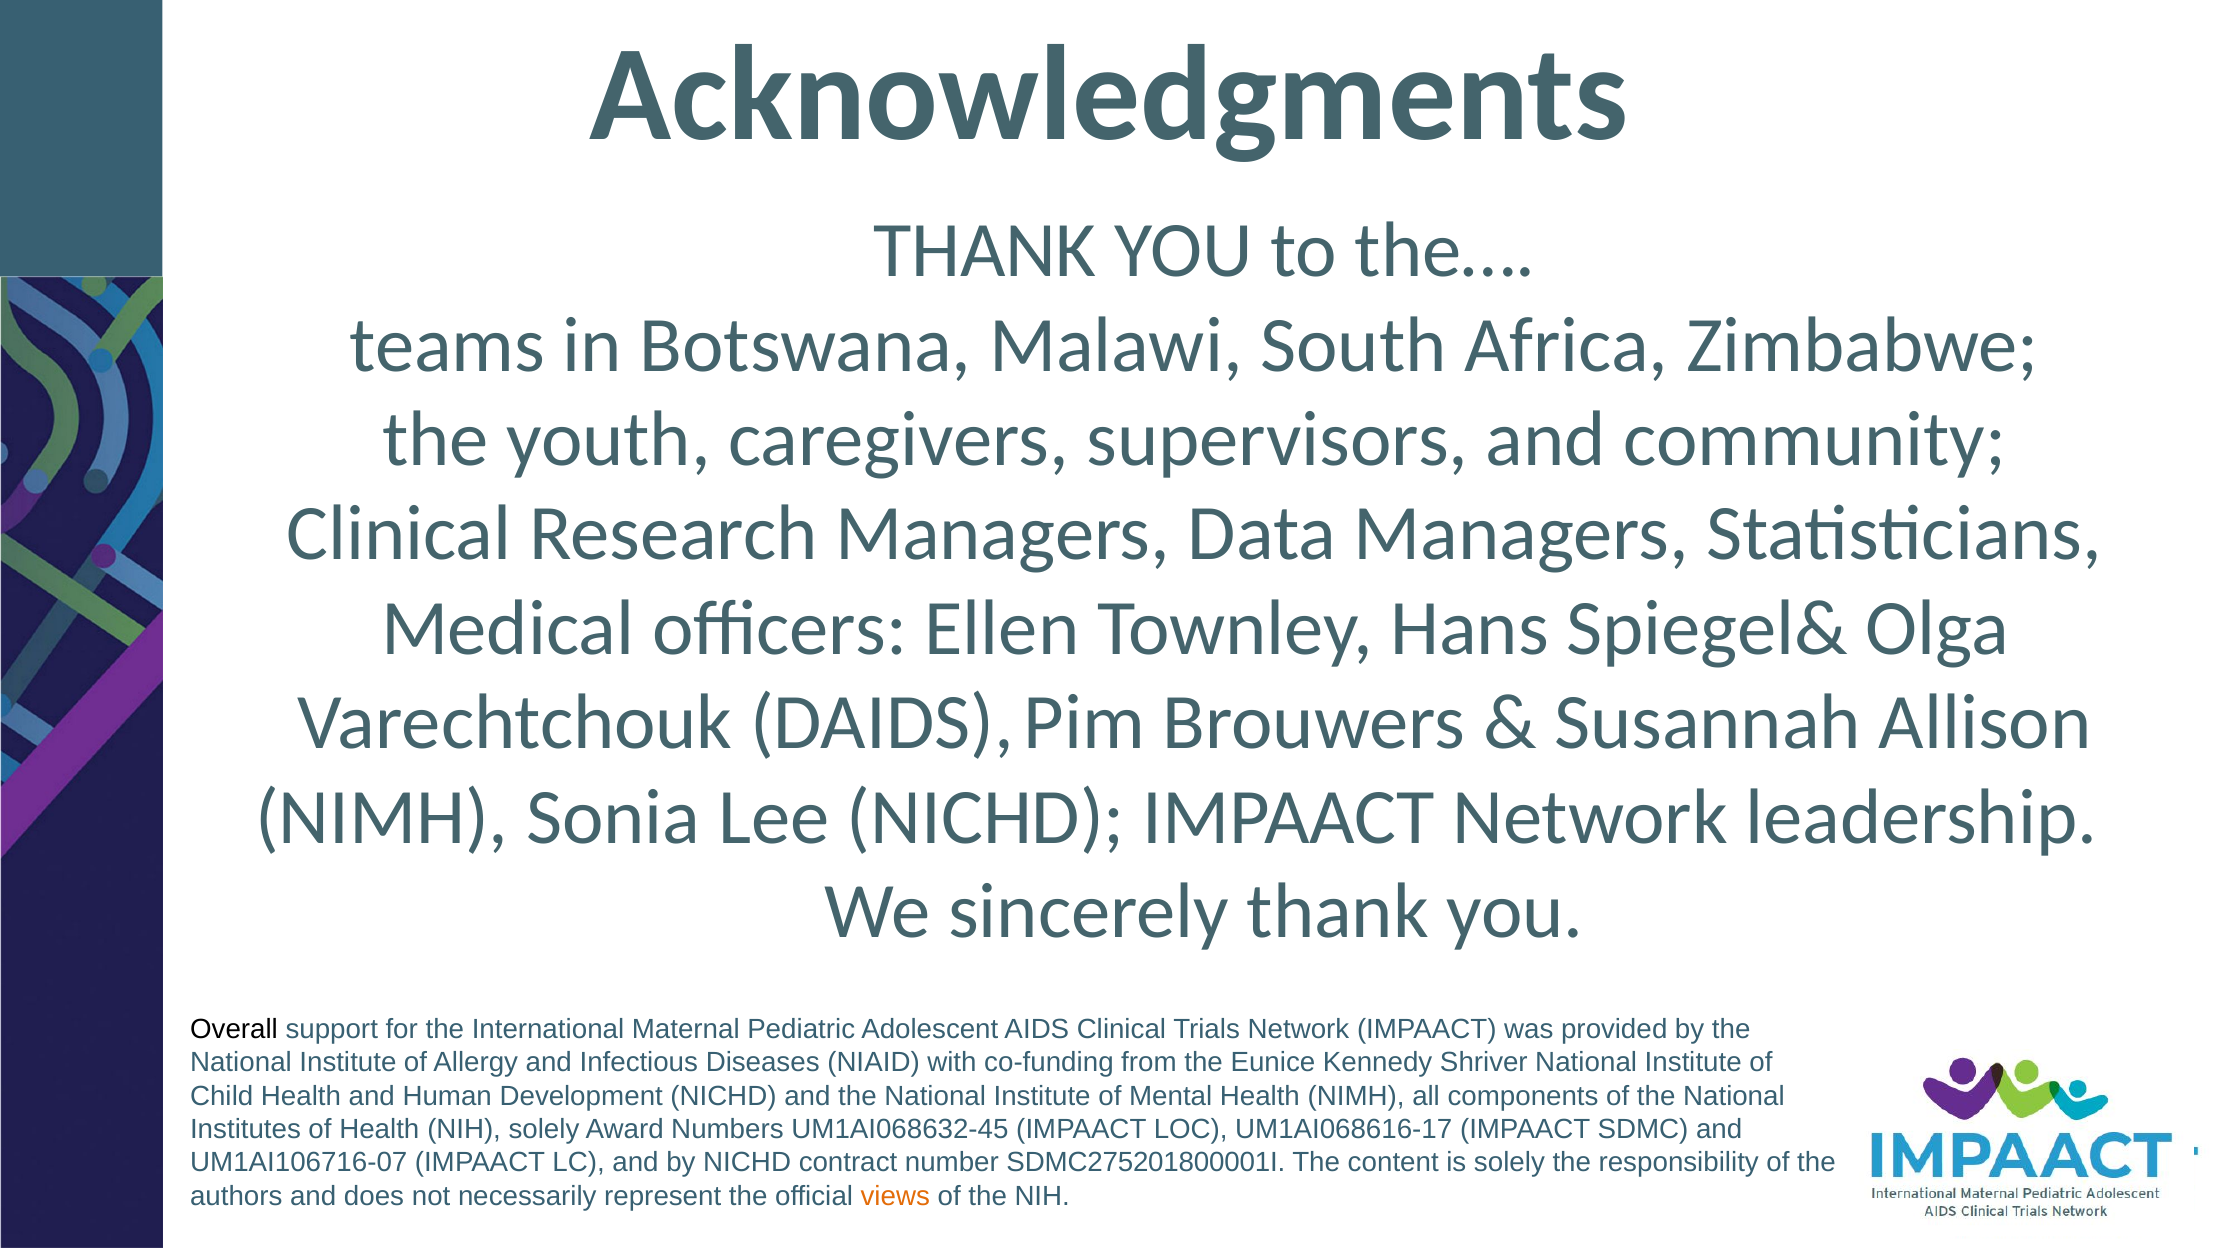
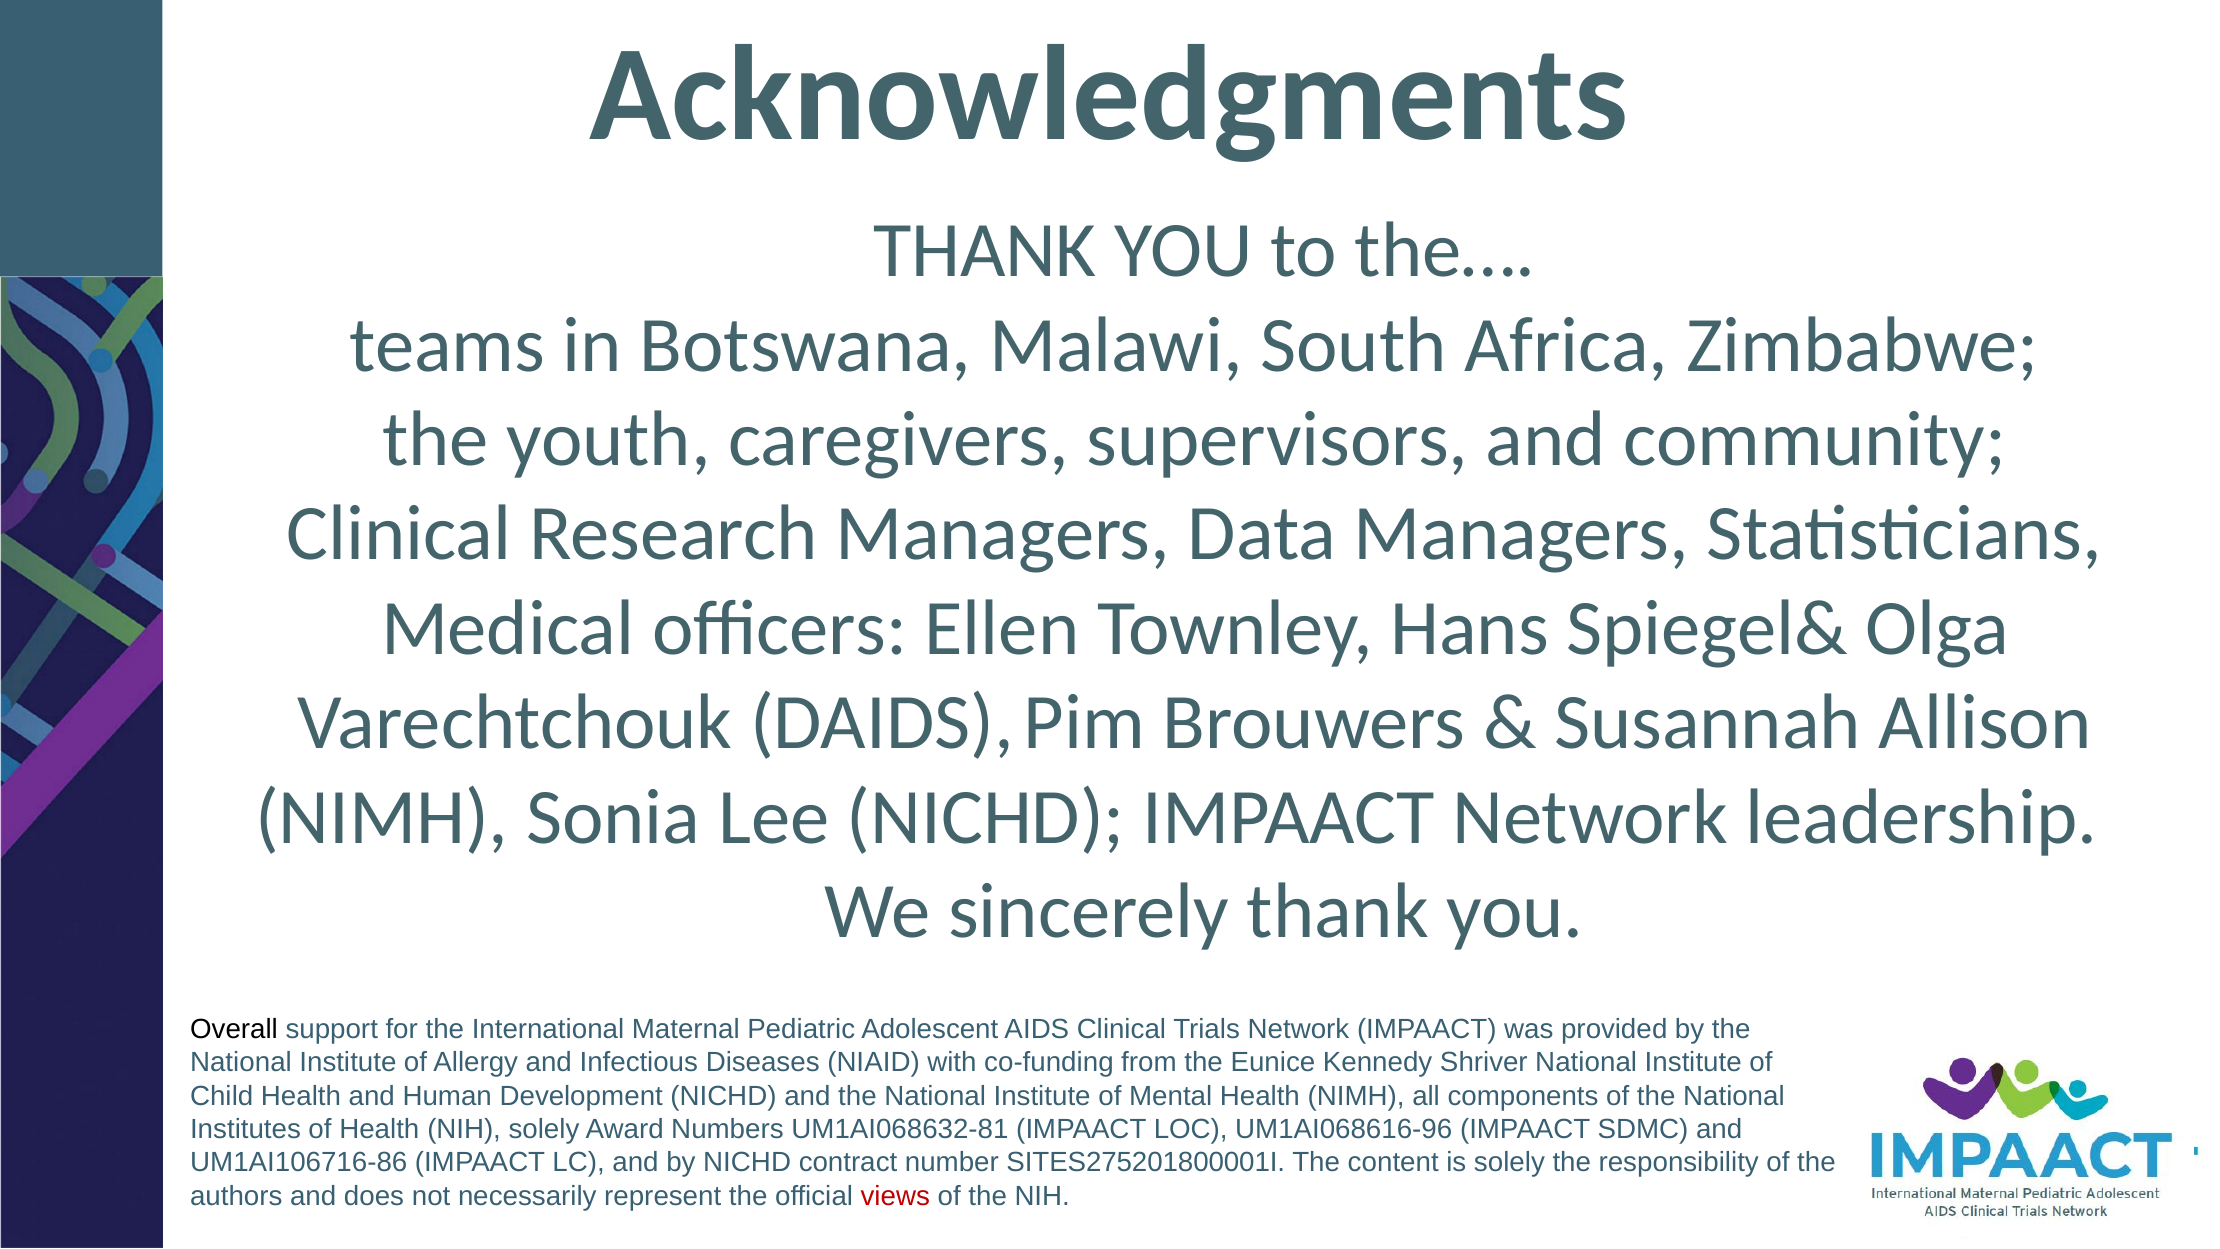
UM1AI068632-45: UM1AI068632-45 -> UM1AI068632-81
UM1AI068616-17: UM1AI068616-17 -> UM1AI068616-96
UM1AI106716-07: UM1AI106716-07 -> UM1AI106716-86
SDMC275201800001I: SDMC275201800001I -> SITES275201800001I
views colour: orange -> red
